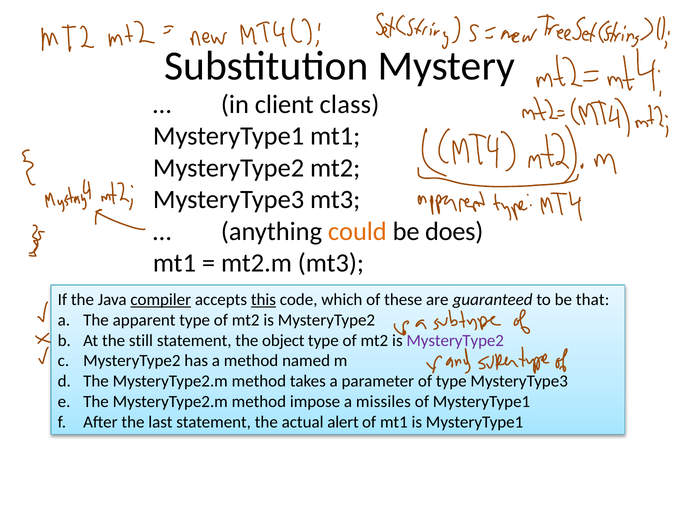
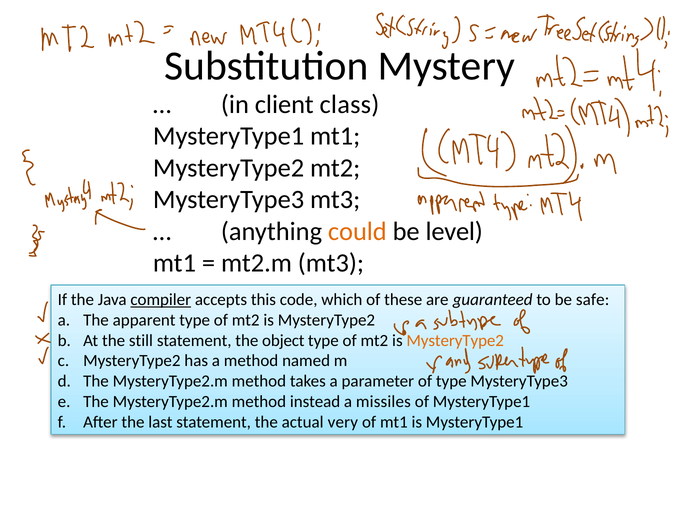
does: does -> level
this underline: present -> none
that: that -> safe
MysteryType2 at (455, 340) colour: purple -> orange
impose: impose -> instead
alert: alert -> very
